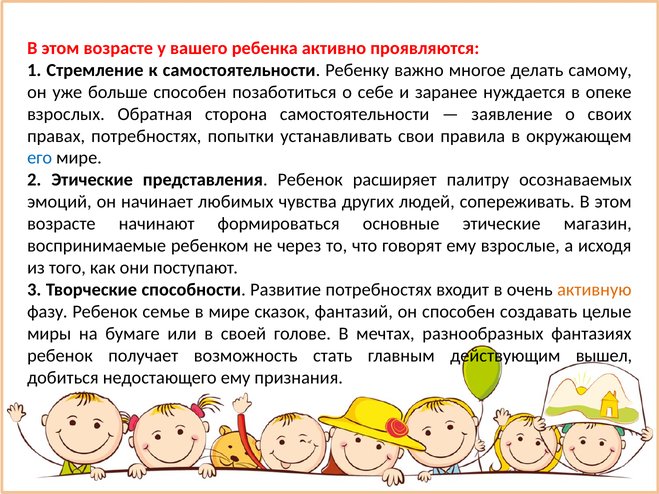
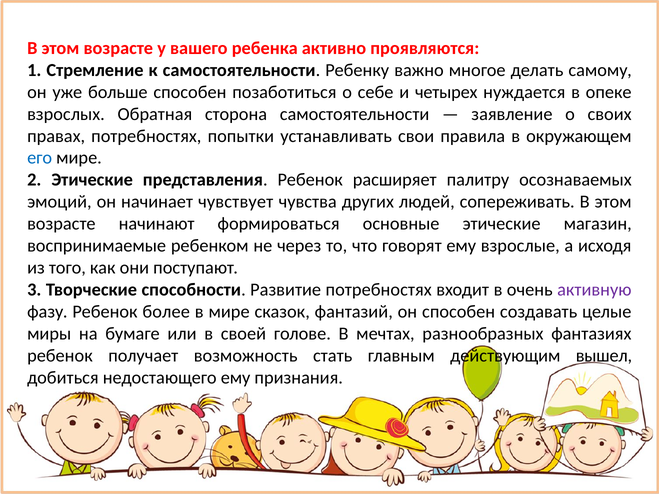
заранее: заранее -> четырех
любимых: любимых -> чувствует
активную colour: orange -> purple
семье: семье -> более
